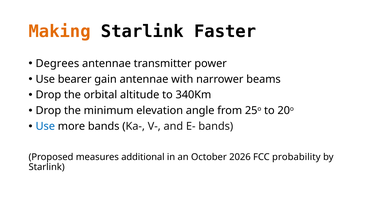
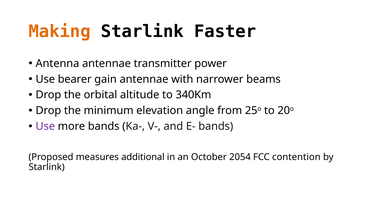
Degrees: Degrees -> Antenna
Use at (45, 126) colour: blue -> purple
2026: 2026 -> 2054
probability: probability -> contention
